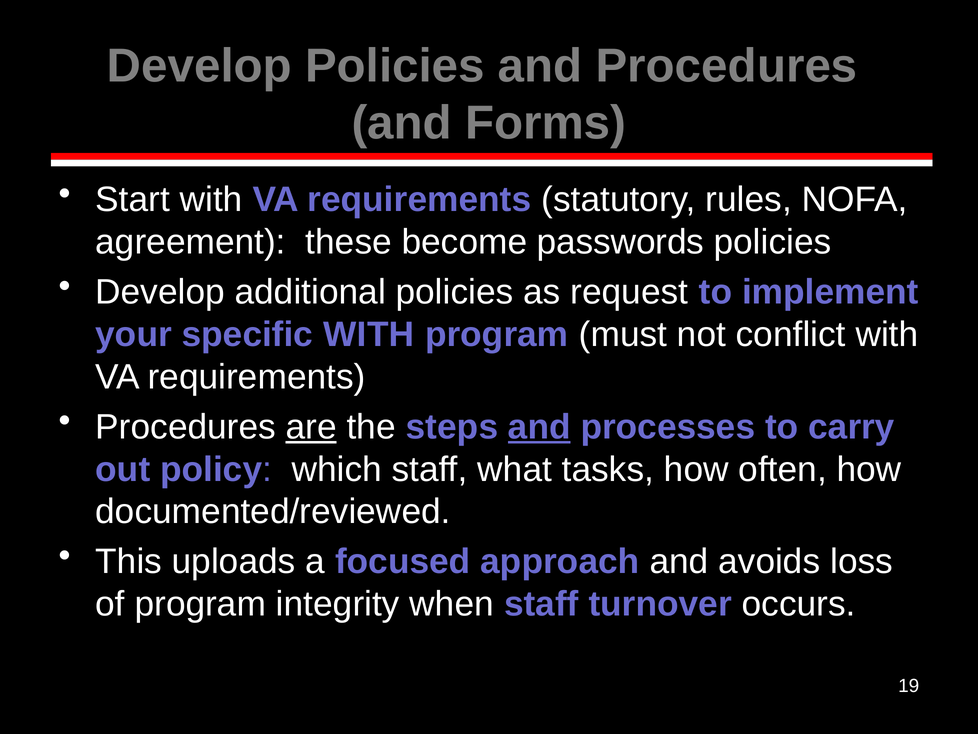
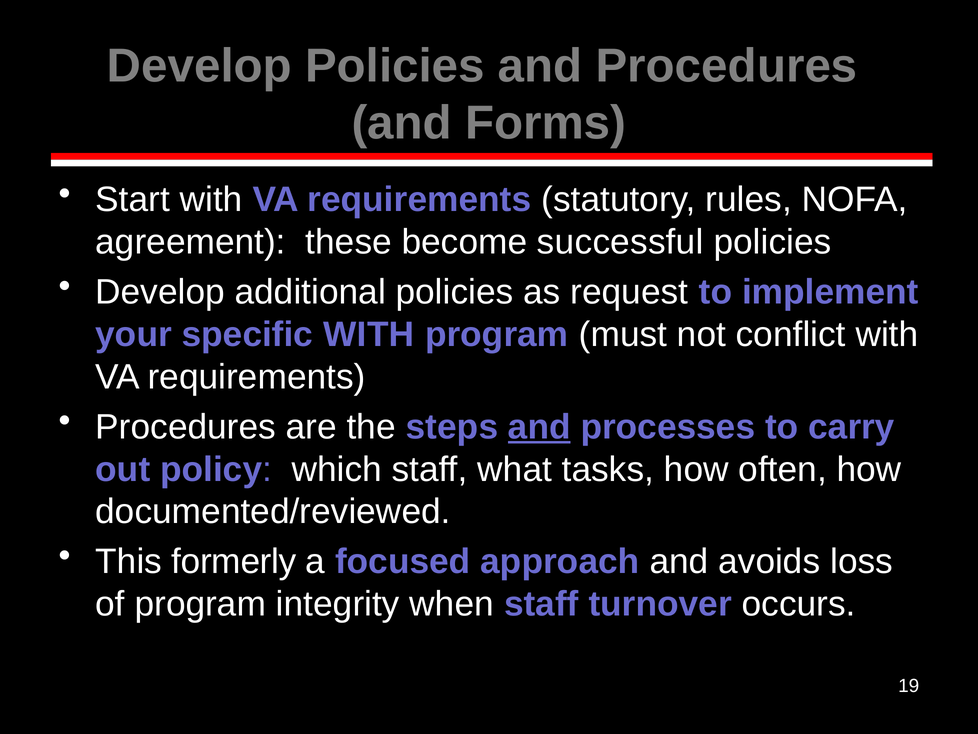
passwords: passwords -> successful
are underline: present -> none
uploads: uploads -> formerly
